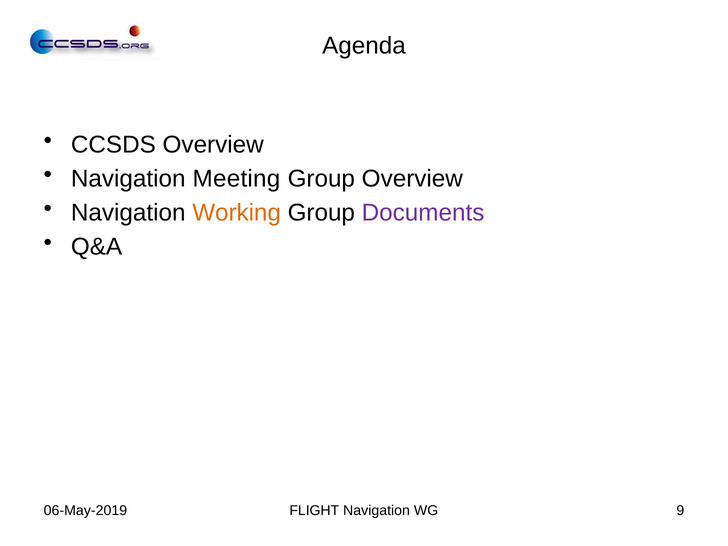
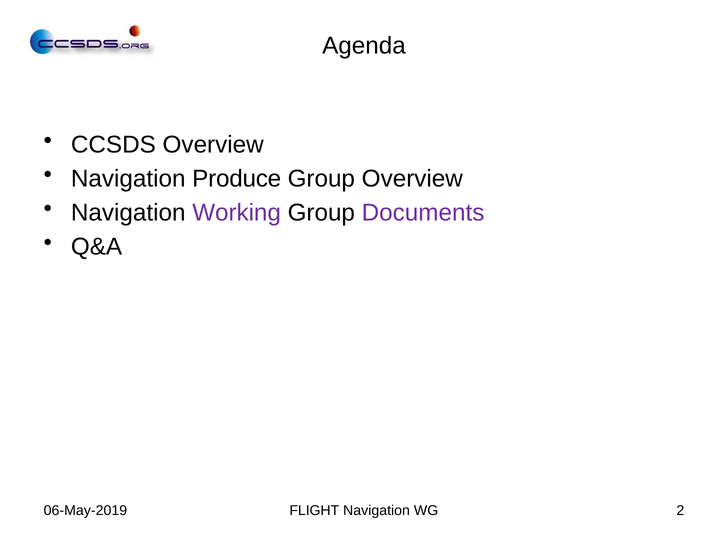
Meeting: Meeting -> Produce
Working colour: orange -> purple
9: 9 -> 2
